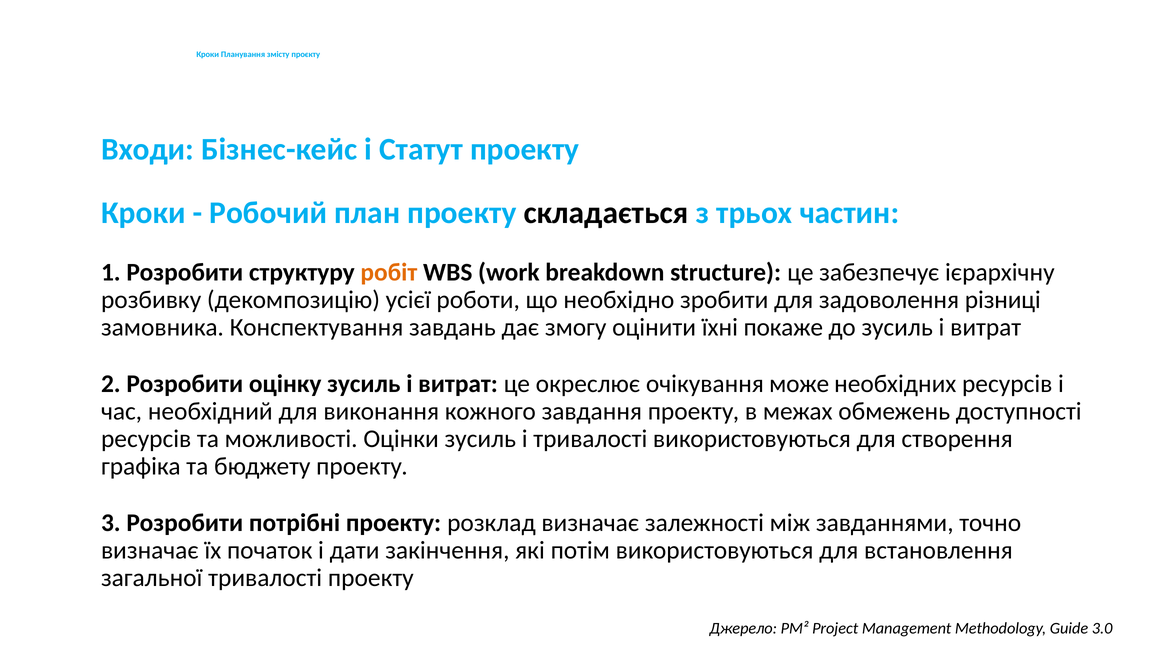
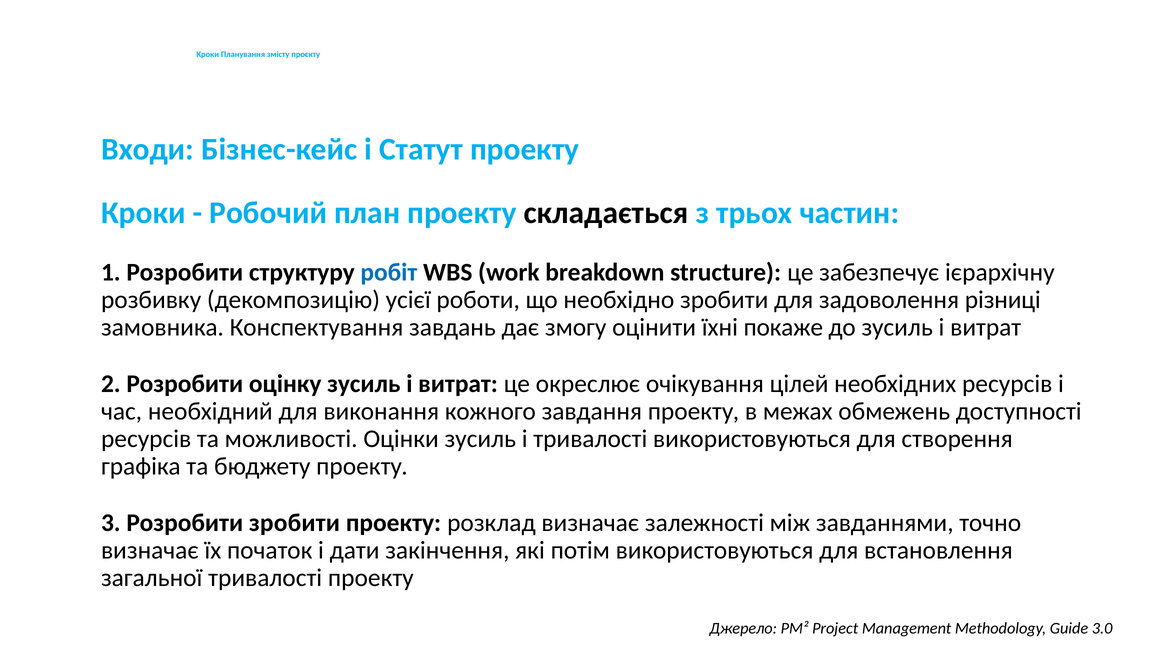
робіт colour: orange -> blue
може: може -> цілей
Розробити потрібні: потрібні -> зробити
